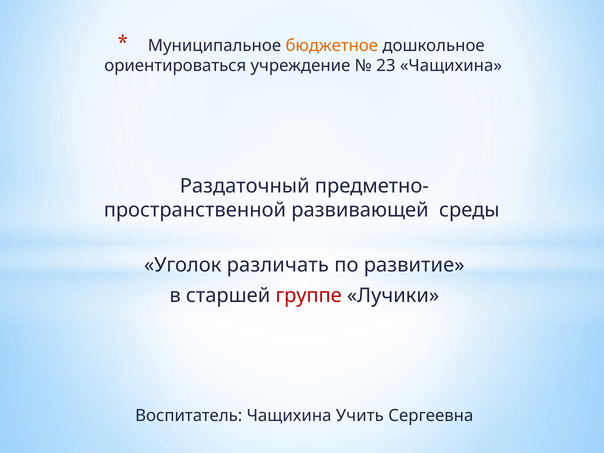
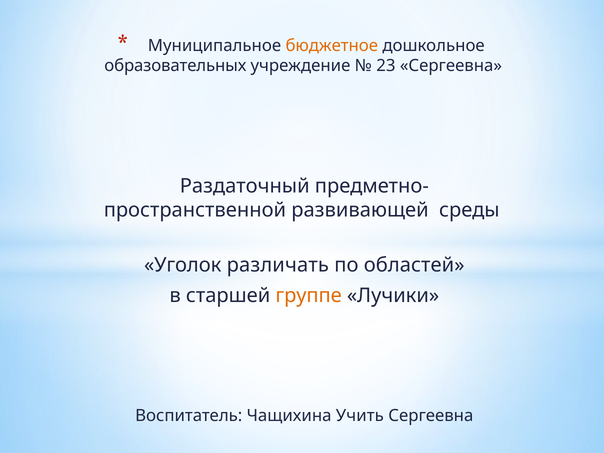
ориентироваться: ориентироваться -> образовательных
23 Чащихина: Чащихина -> Сергеевна
развитие: развитие -> областей
группе colour: red -> orange
